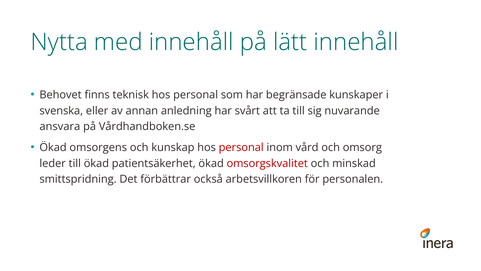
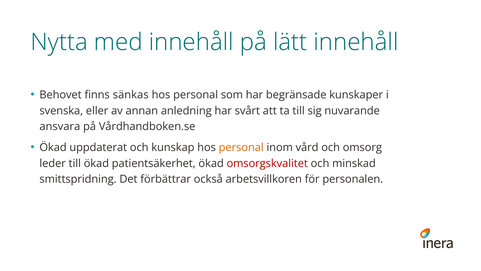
teknisk: teknisk -> sänkas
omsorgens: omsorgens -> uppdaterat
personal at (241, 147) colour: red -> orange
